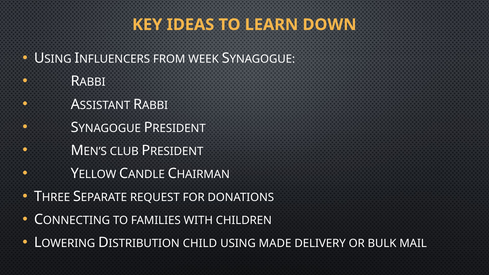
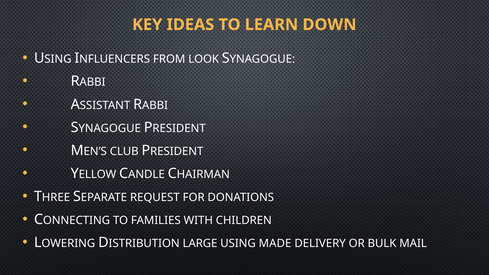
WEEK: WEEK -> LOOK
CHILD: CHILD -> LARGE
